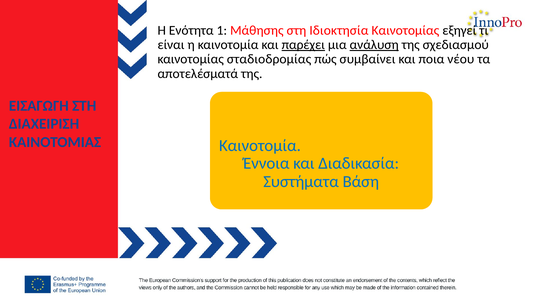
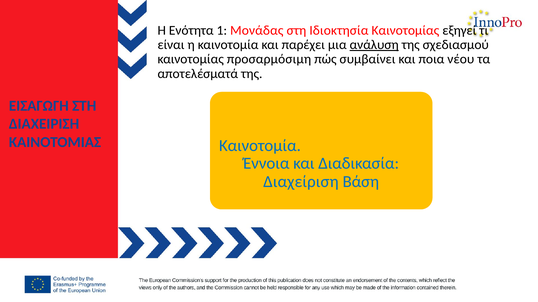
Μάθησης: Μάθησης -> Μονάδας
παρέχει underline: present -> none
σταδιοδρομίας: σταδιοδρομίας -> προσαρμόσιμη
Συστήματα: Συστήματα -> Διαχείριση
